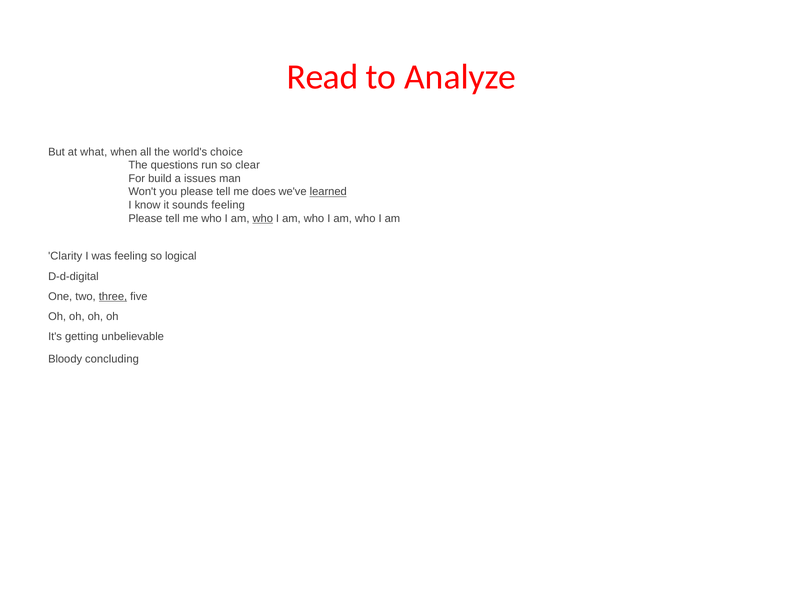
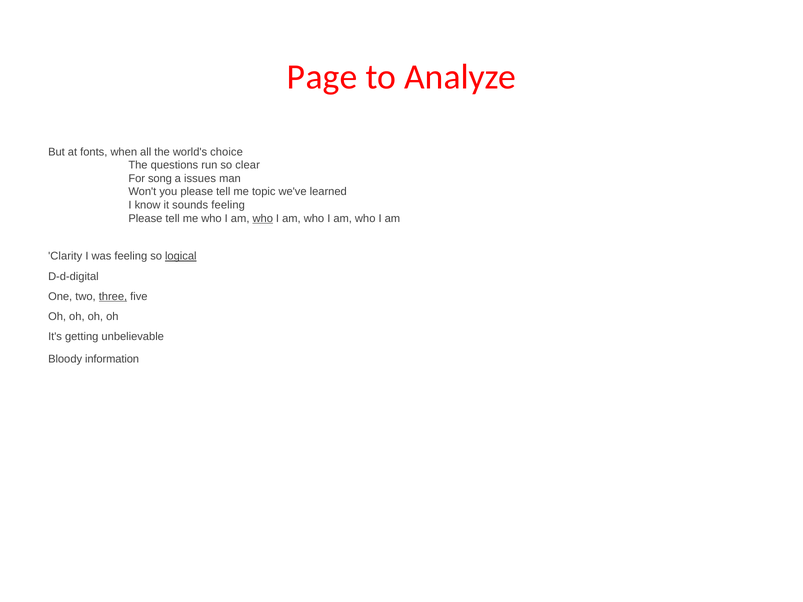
Read: Read -> Page
what: what -> fonts
build: build -> song
does: does -> topic
learned underline: present -> none
logical underline: none -> present
concluding: concluding -> information
